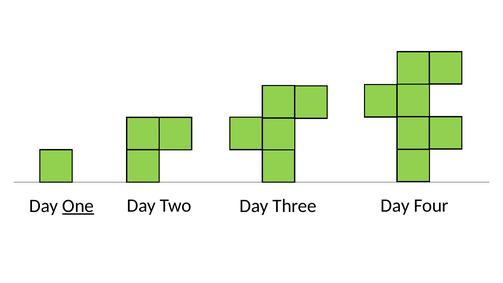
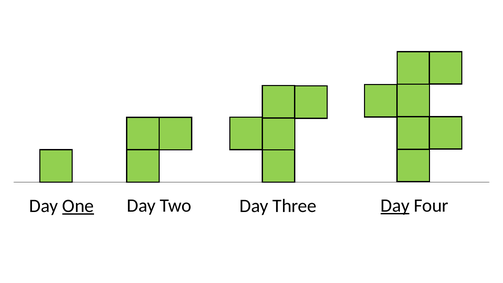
Day at (395, 206) underline: none -> present
